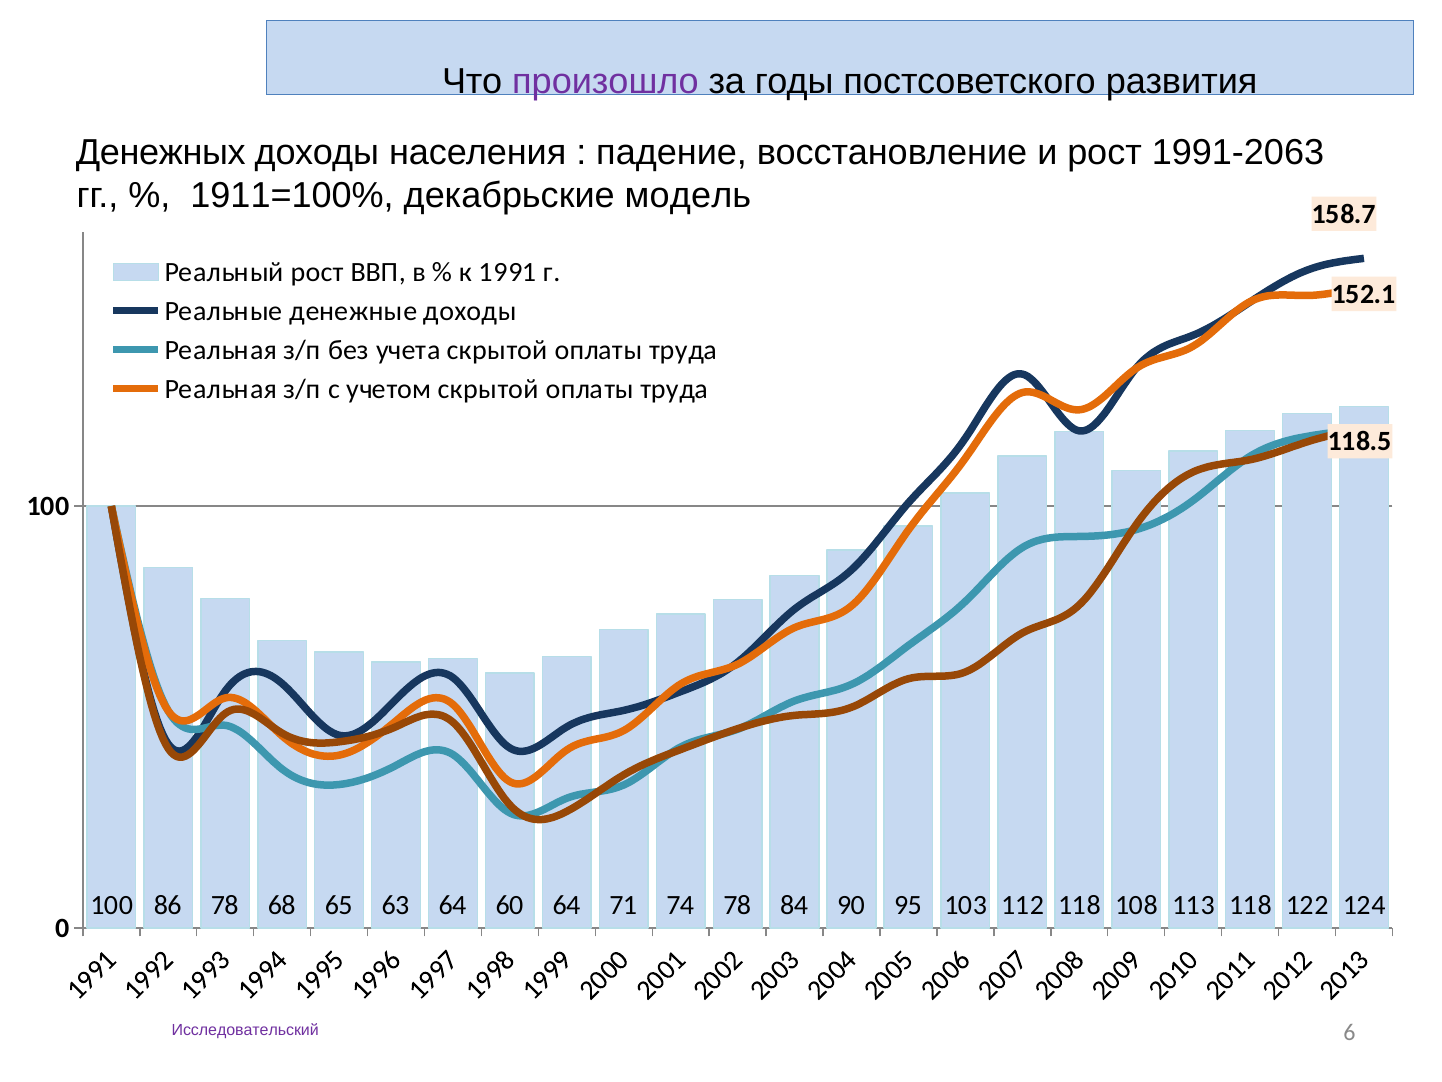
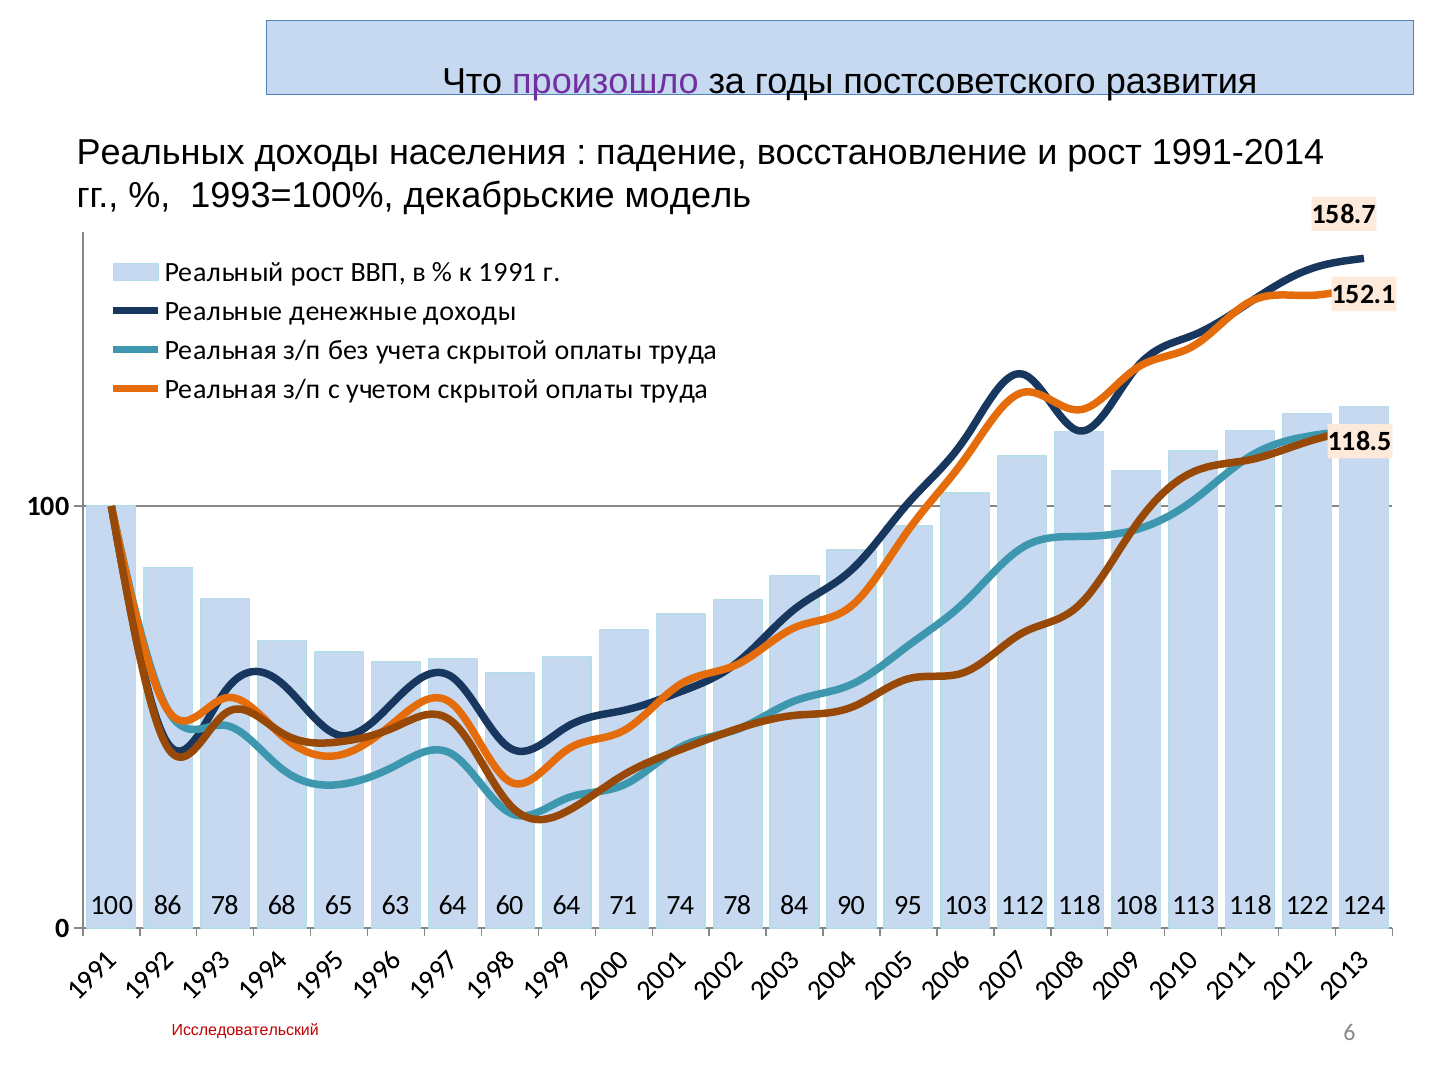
Денежных: Денежных -> Реальных
1991-2063: 1991-2063 -> 1991-2014
1911=100%: 1911=100% -> 1993=100%
Исследовательский colour: purple -> red
